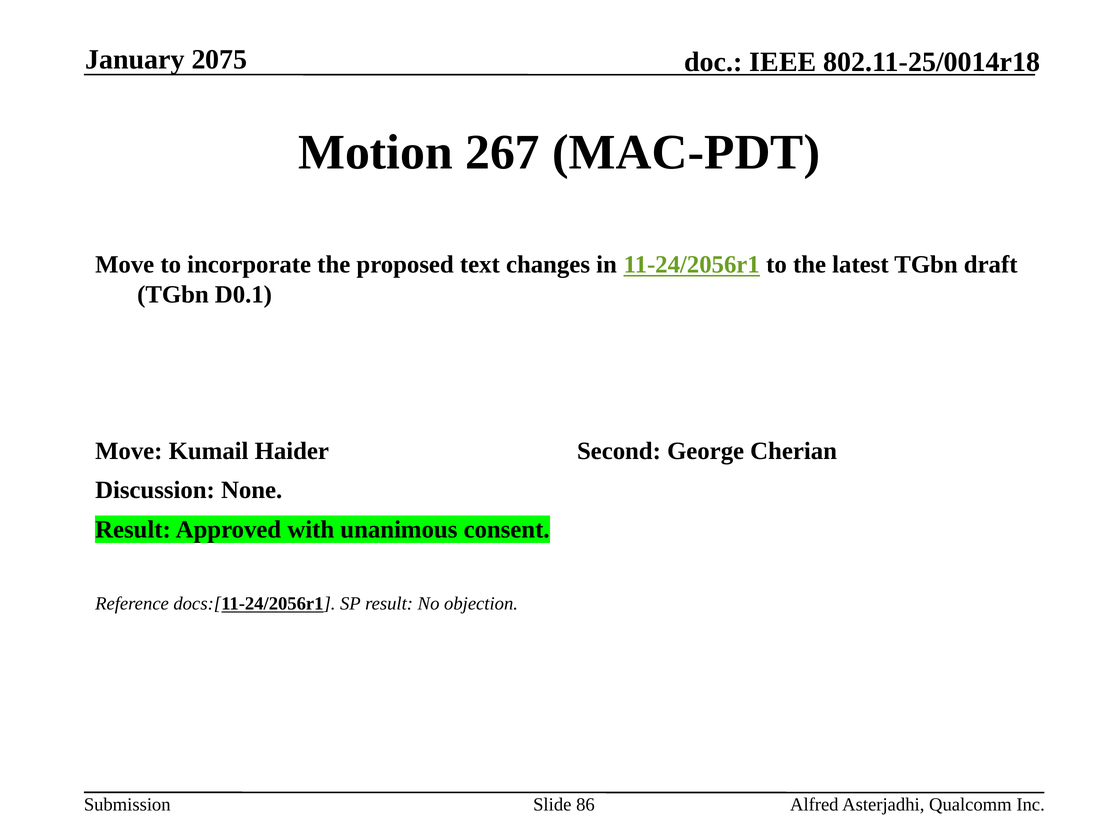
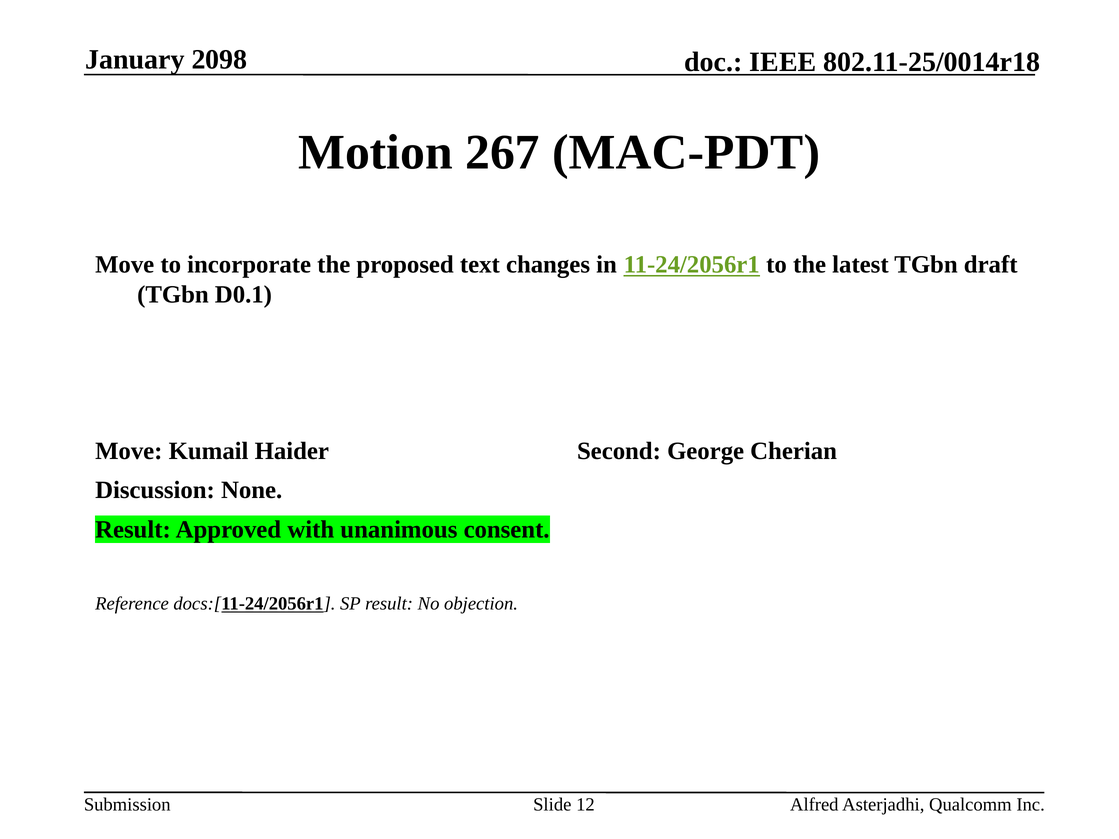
2075: 2075 -> 2098
86: 86 -> 12
